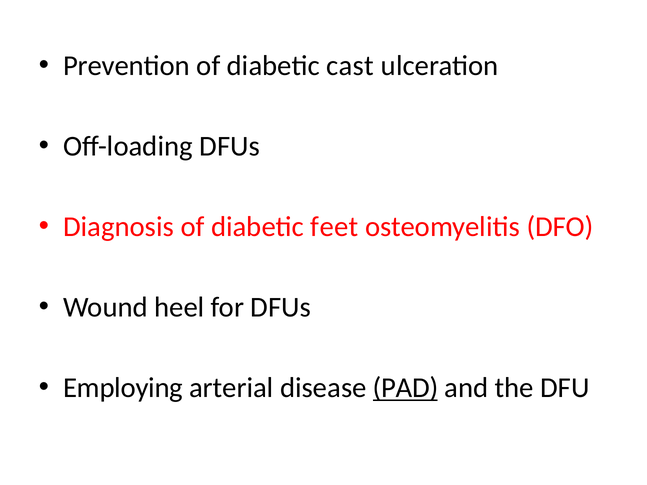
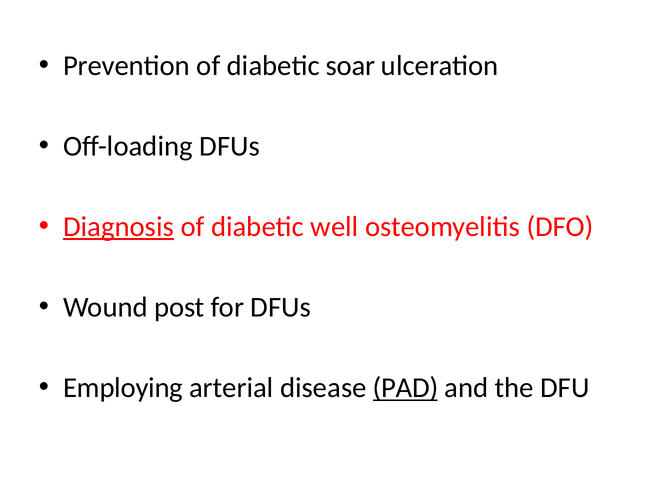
cast: cast -> soar
Diagnosis underline: none -> present
feet: feet -> well
heel: heel -> post
